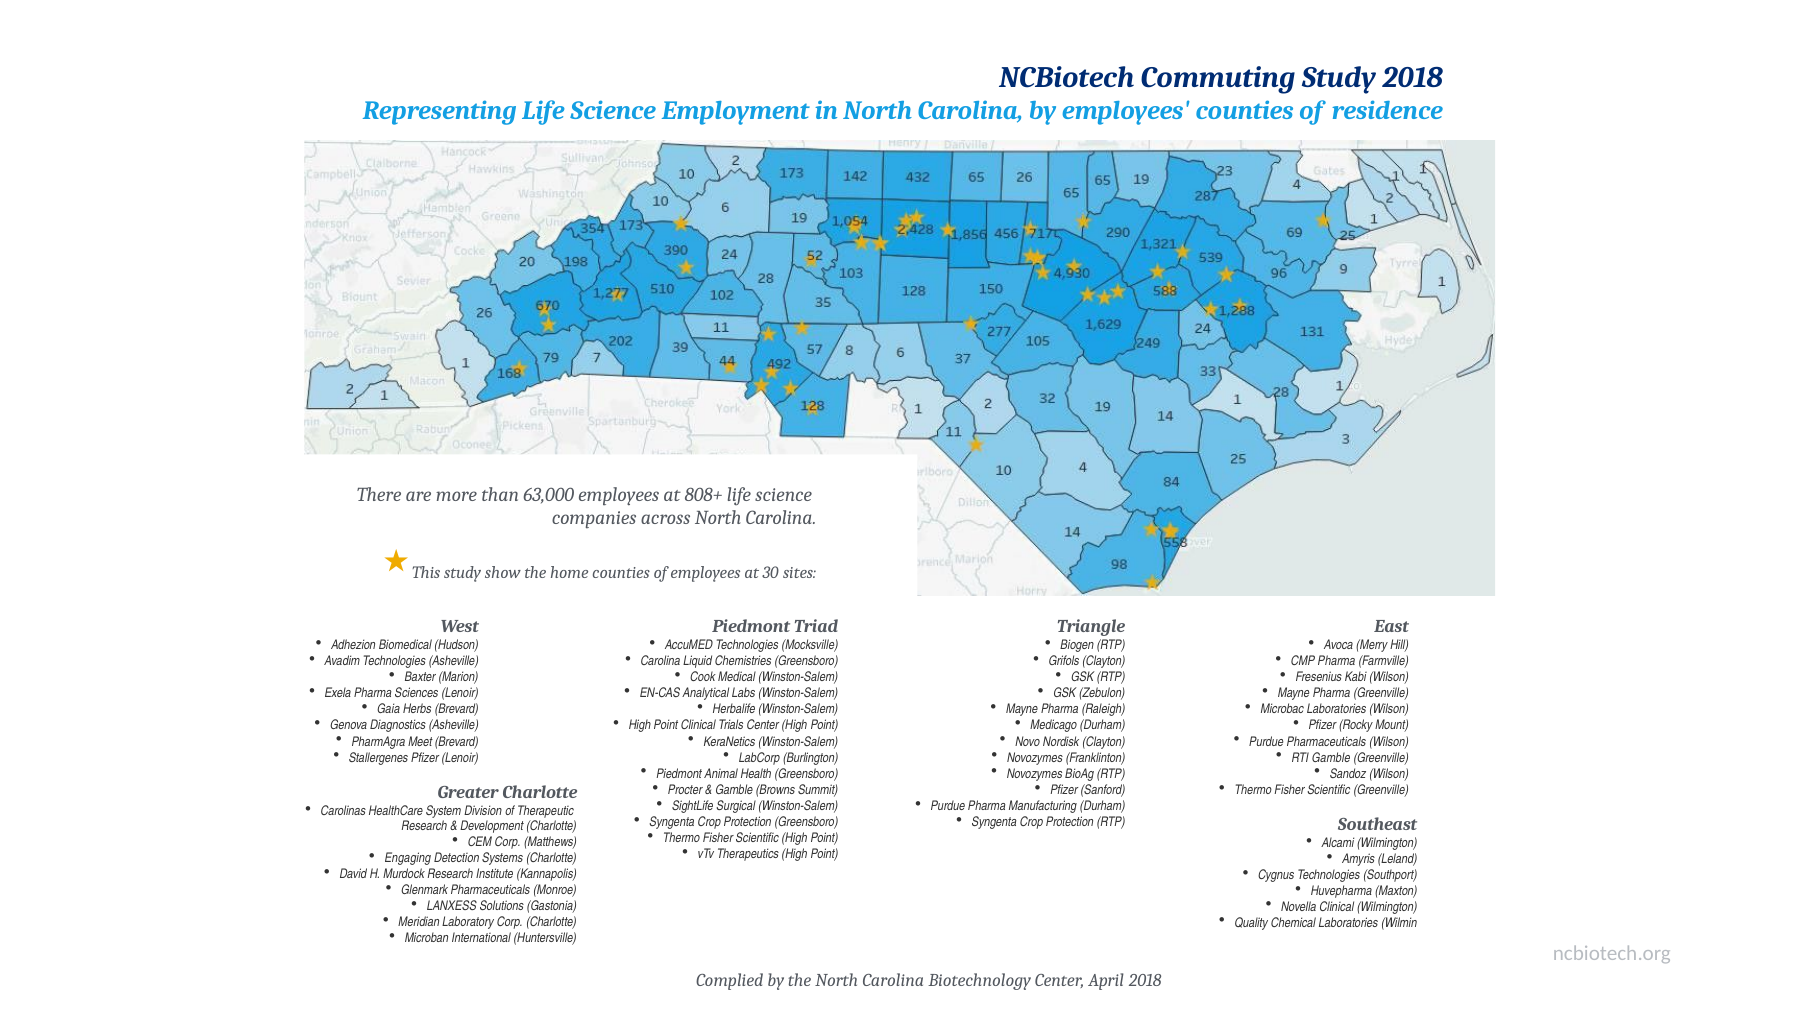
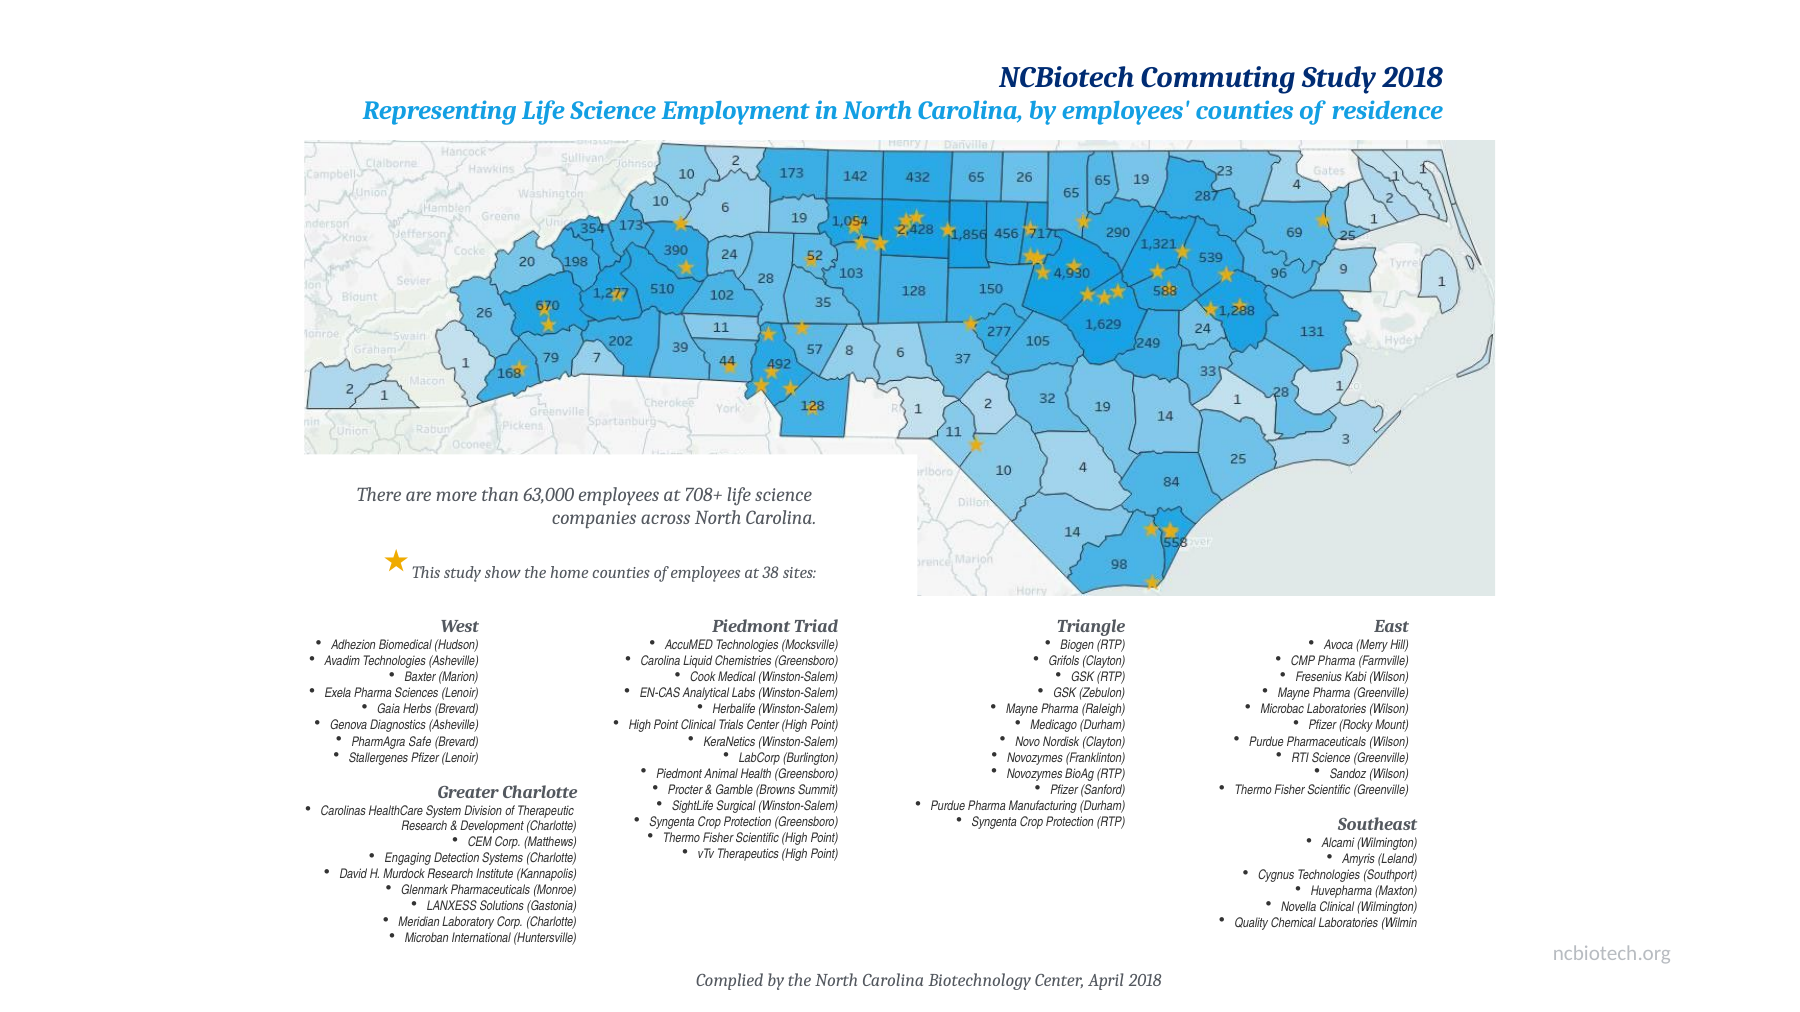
808+: 808+ -> 708+
30: 30 -> 38
Meet: Meet -> Safe
RTI Gamble: Gamble -> Science
